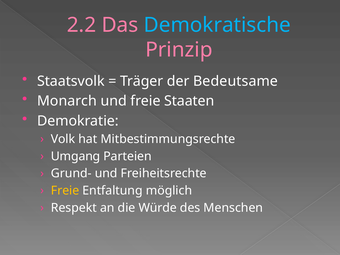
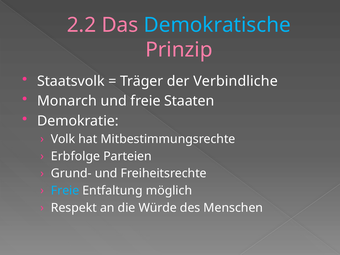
Bedeutsame: Bedeutsame -> Verbindliche
Umgang: Umgang -> Erbfolge
Freie at (65, 191) colour: yellow -> light blue
